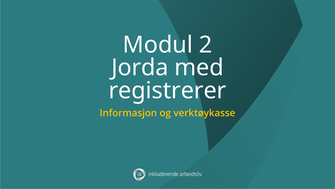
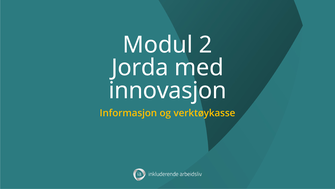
registrerer: registrerer -> innovasjon
